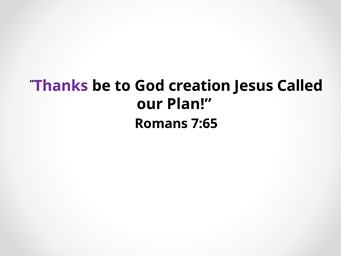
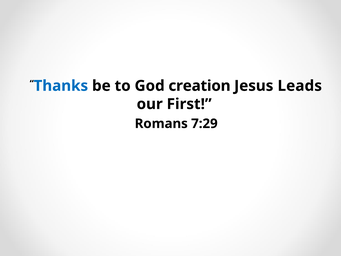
Thanks colour: purple -> blue
Called: Called -> Leads
Plan: Plan -> First
7:65: 7:65 -> 7:29
